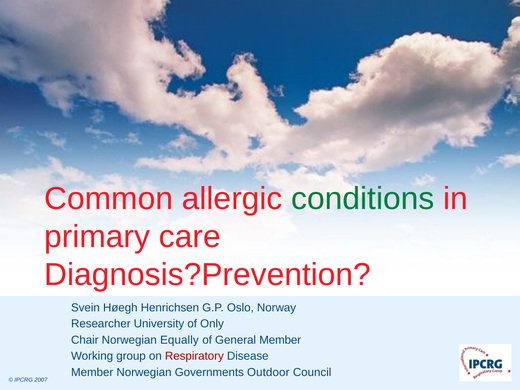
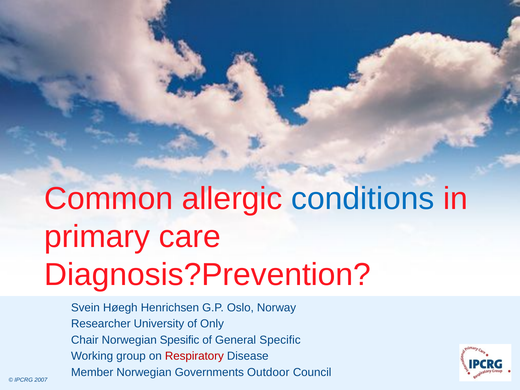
conditions colour: green -> blue
Equally: Equally -> Spesific
General Member: Member -> Specific
